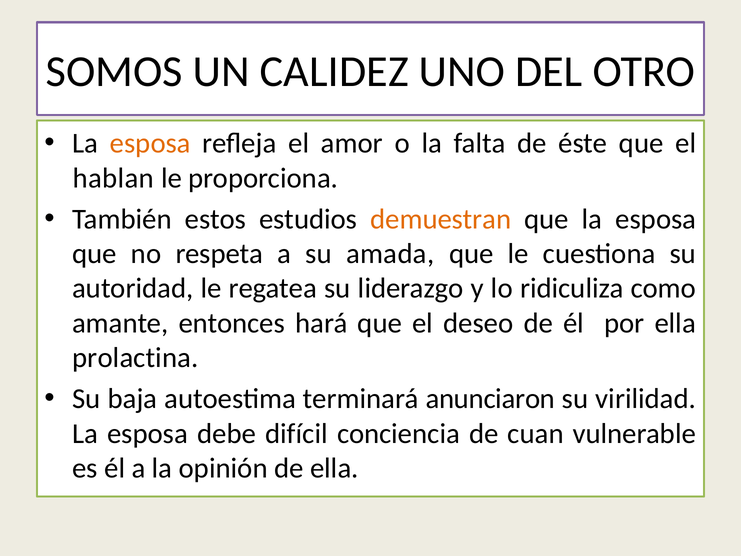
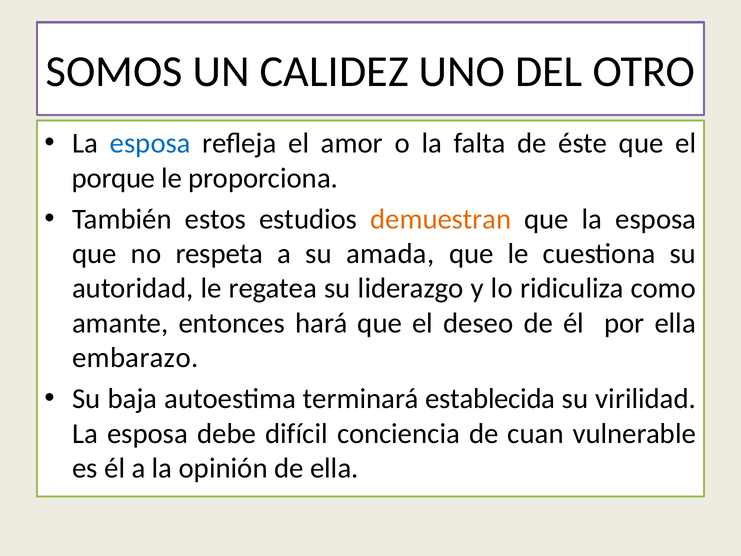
esposa at (150, 143) colour: orange -> blue
hablan: hablan -> porque
prolactina: prolactina -> embarazo
anunciaron: anunciaron -> establecida
